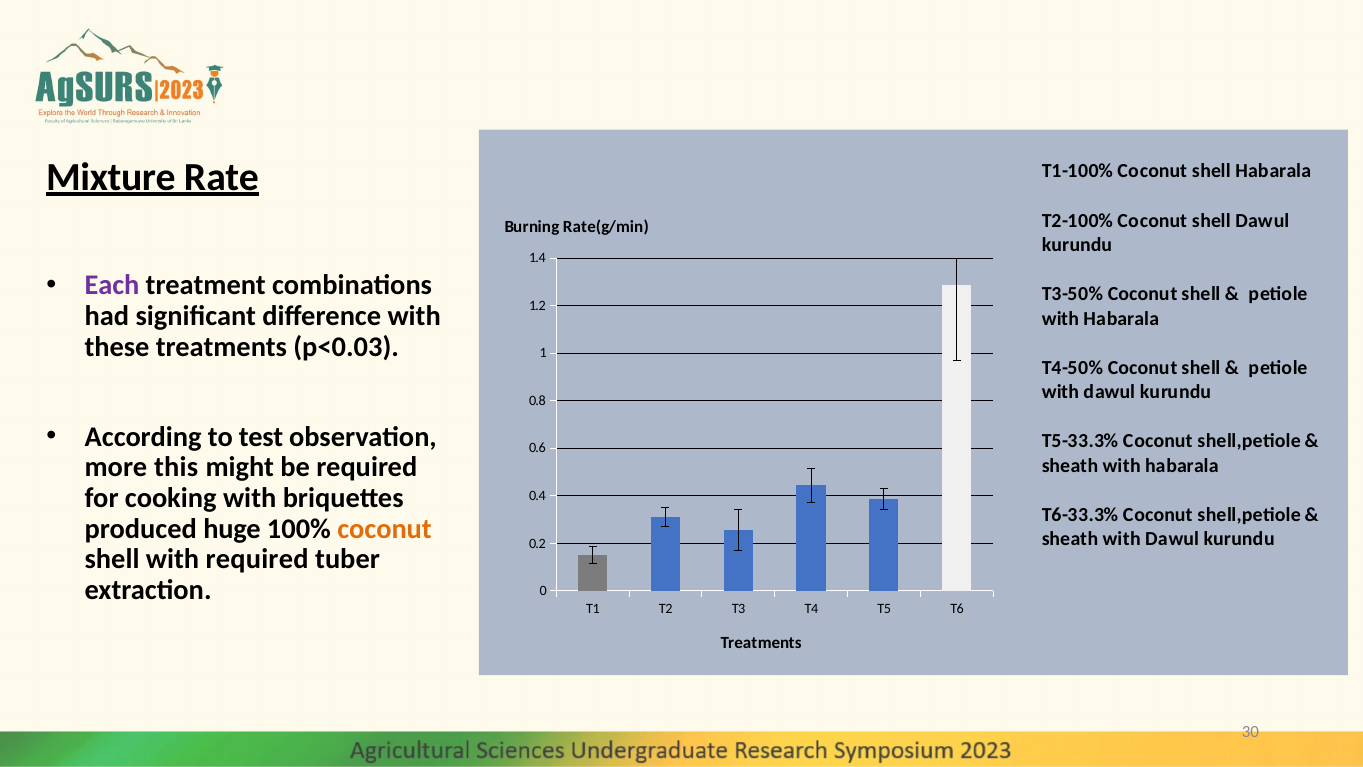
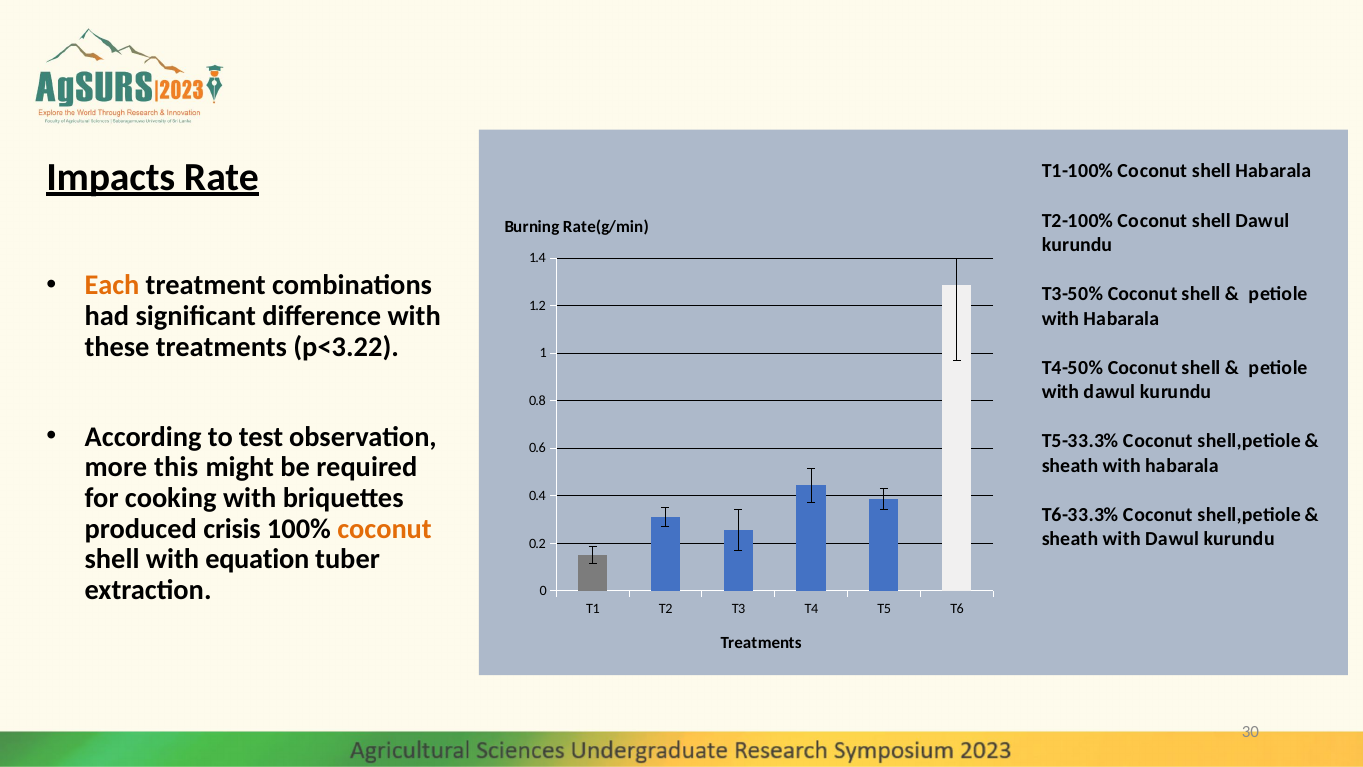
Mixture: Mixture -> Impacts
Each colour: purple -> orange
p<0.03: p<0.03 -> p<3.22
huge: huge -> crisis
with required: required -> equation
